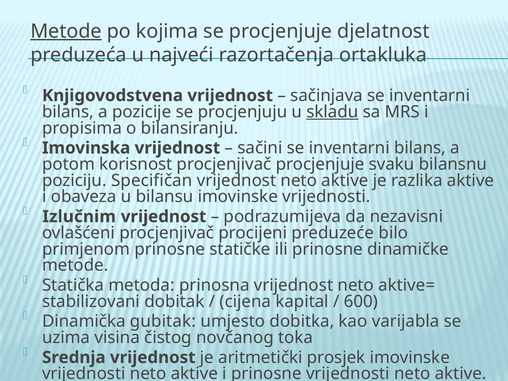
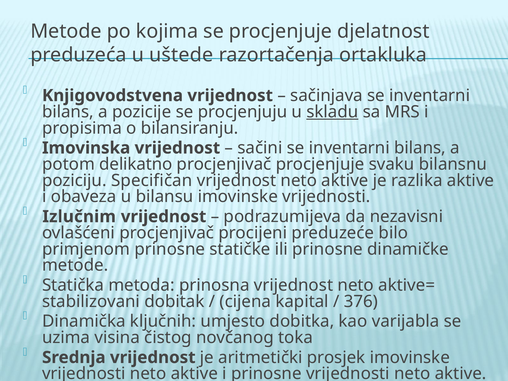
Metode at (66, 31) underline: present -> none
najveći: najveći -> uštede
korisnost: korisnost -> delikatno
600: 600 -> 376
gubitak: gubitak -> ključnih
